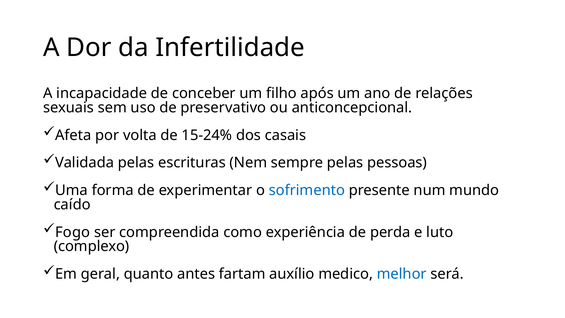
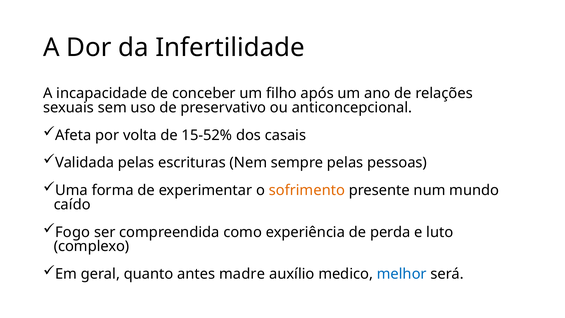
15-24%: 15-24% -> 15-52%
sofrimento colour: blue -> orange
fartam: fartam -> madre
